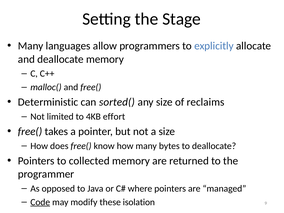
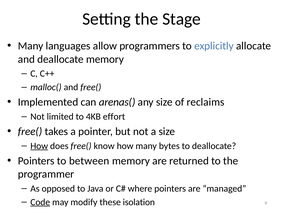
Deterministic: Deterministic -> Implemented
sorted(: sorted( -> arenas(
How at (39, 146) underline: none -> present
collected: collected -> between
